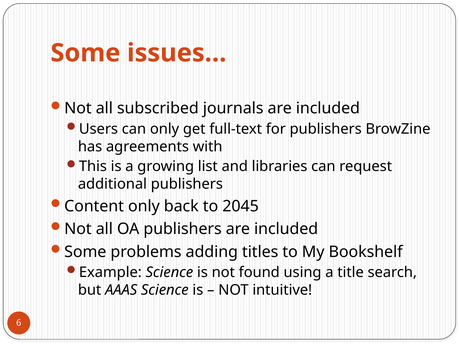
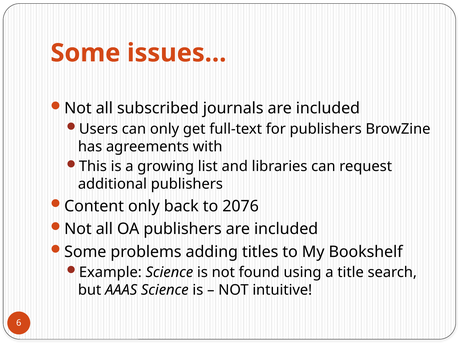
2045: 2045 -> 2076
